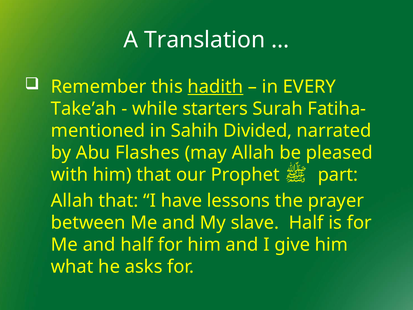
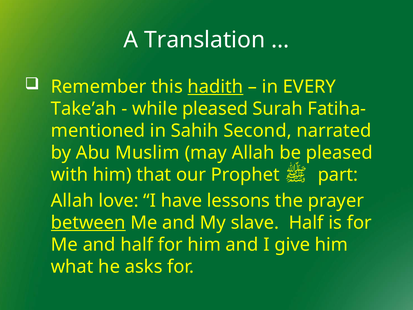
while starters: starters -> pleased
Divided: Divided -> Second
Flashes: Flashes -> Muslim
Allah that: that -> love
between underline: none -> present
